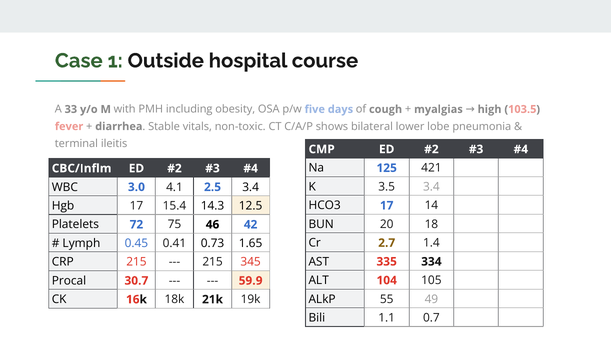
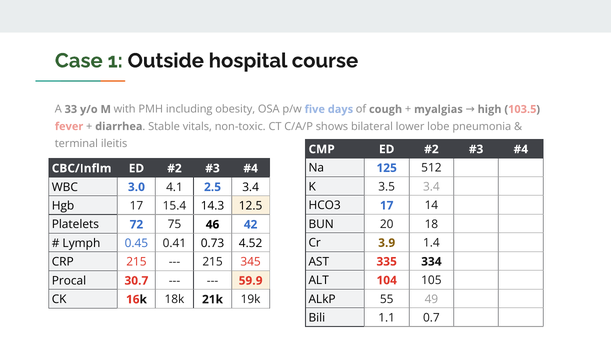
421: 421 -> 512
2.7: 2.7 -> 3.9
1.65: 1.65 -> 4.52
